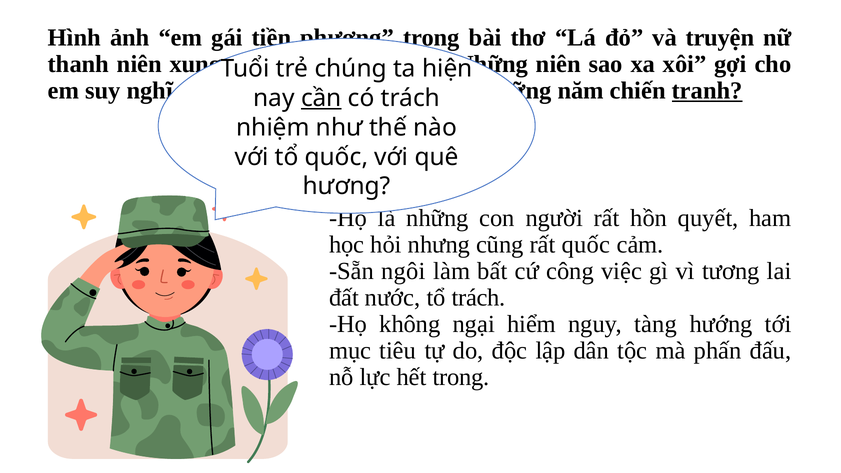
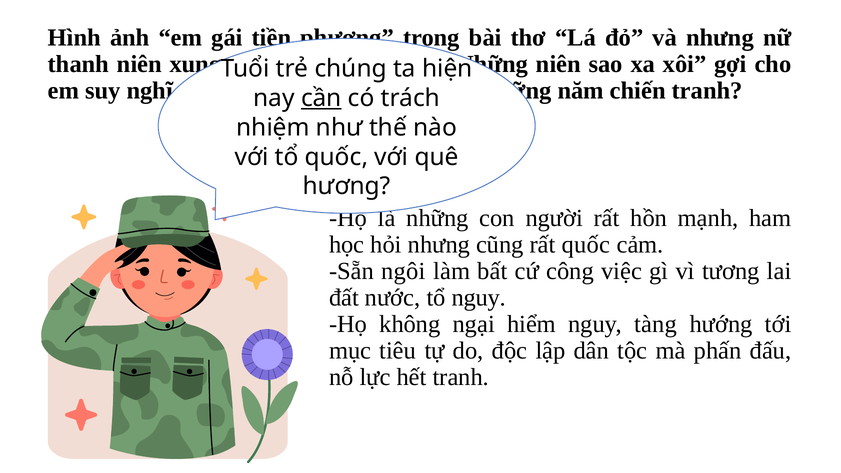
và truyện: truyện -> nhưng
tranh at (707, 91) underline: present -> none
quyết: quyết -> mạnh
tổ trách: trách -> nguy
hết trong: trong -> tranh
